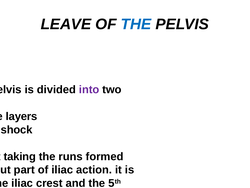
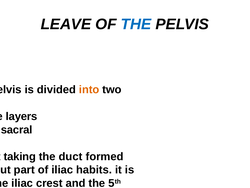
into colour: purple -> orange
shock: shock -> sacral
runs: runs -> duct
action: action -> habits
